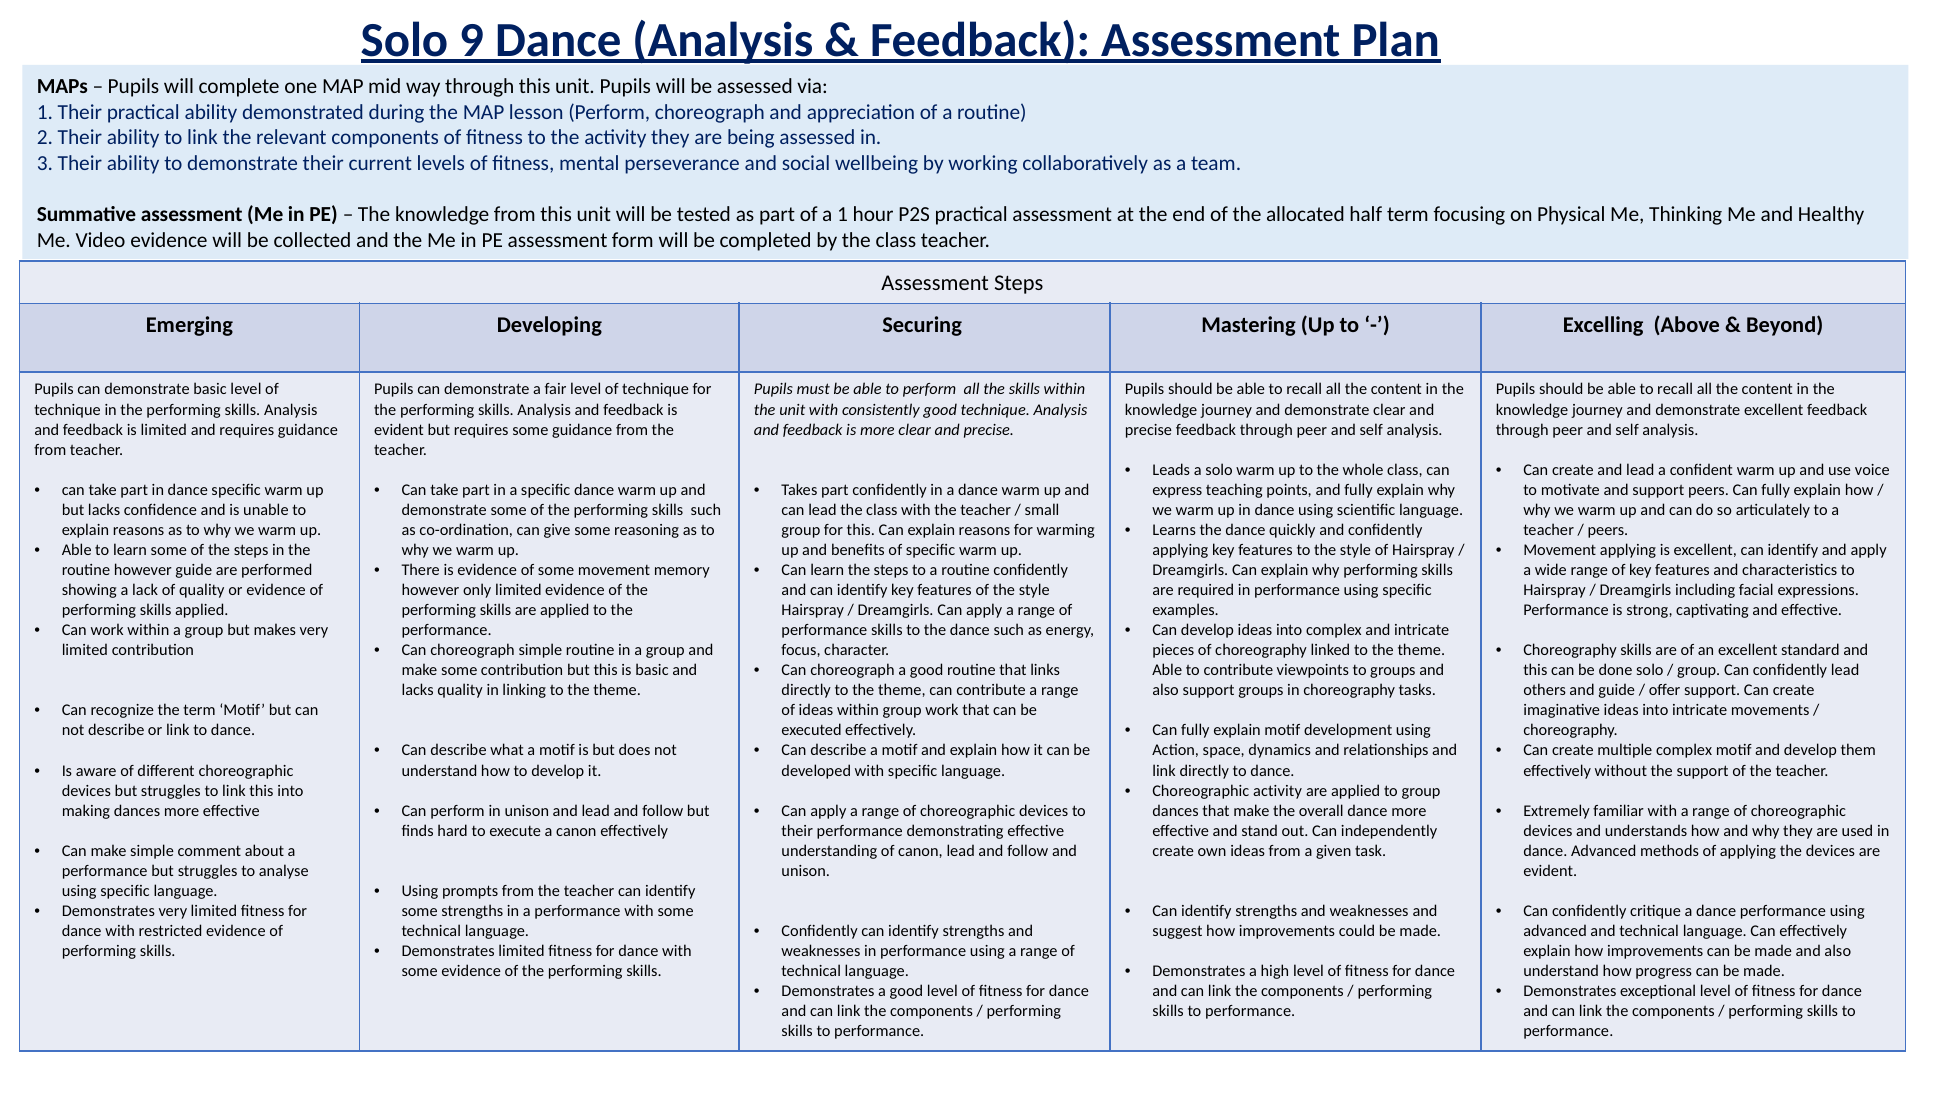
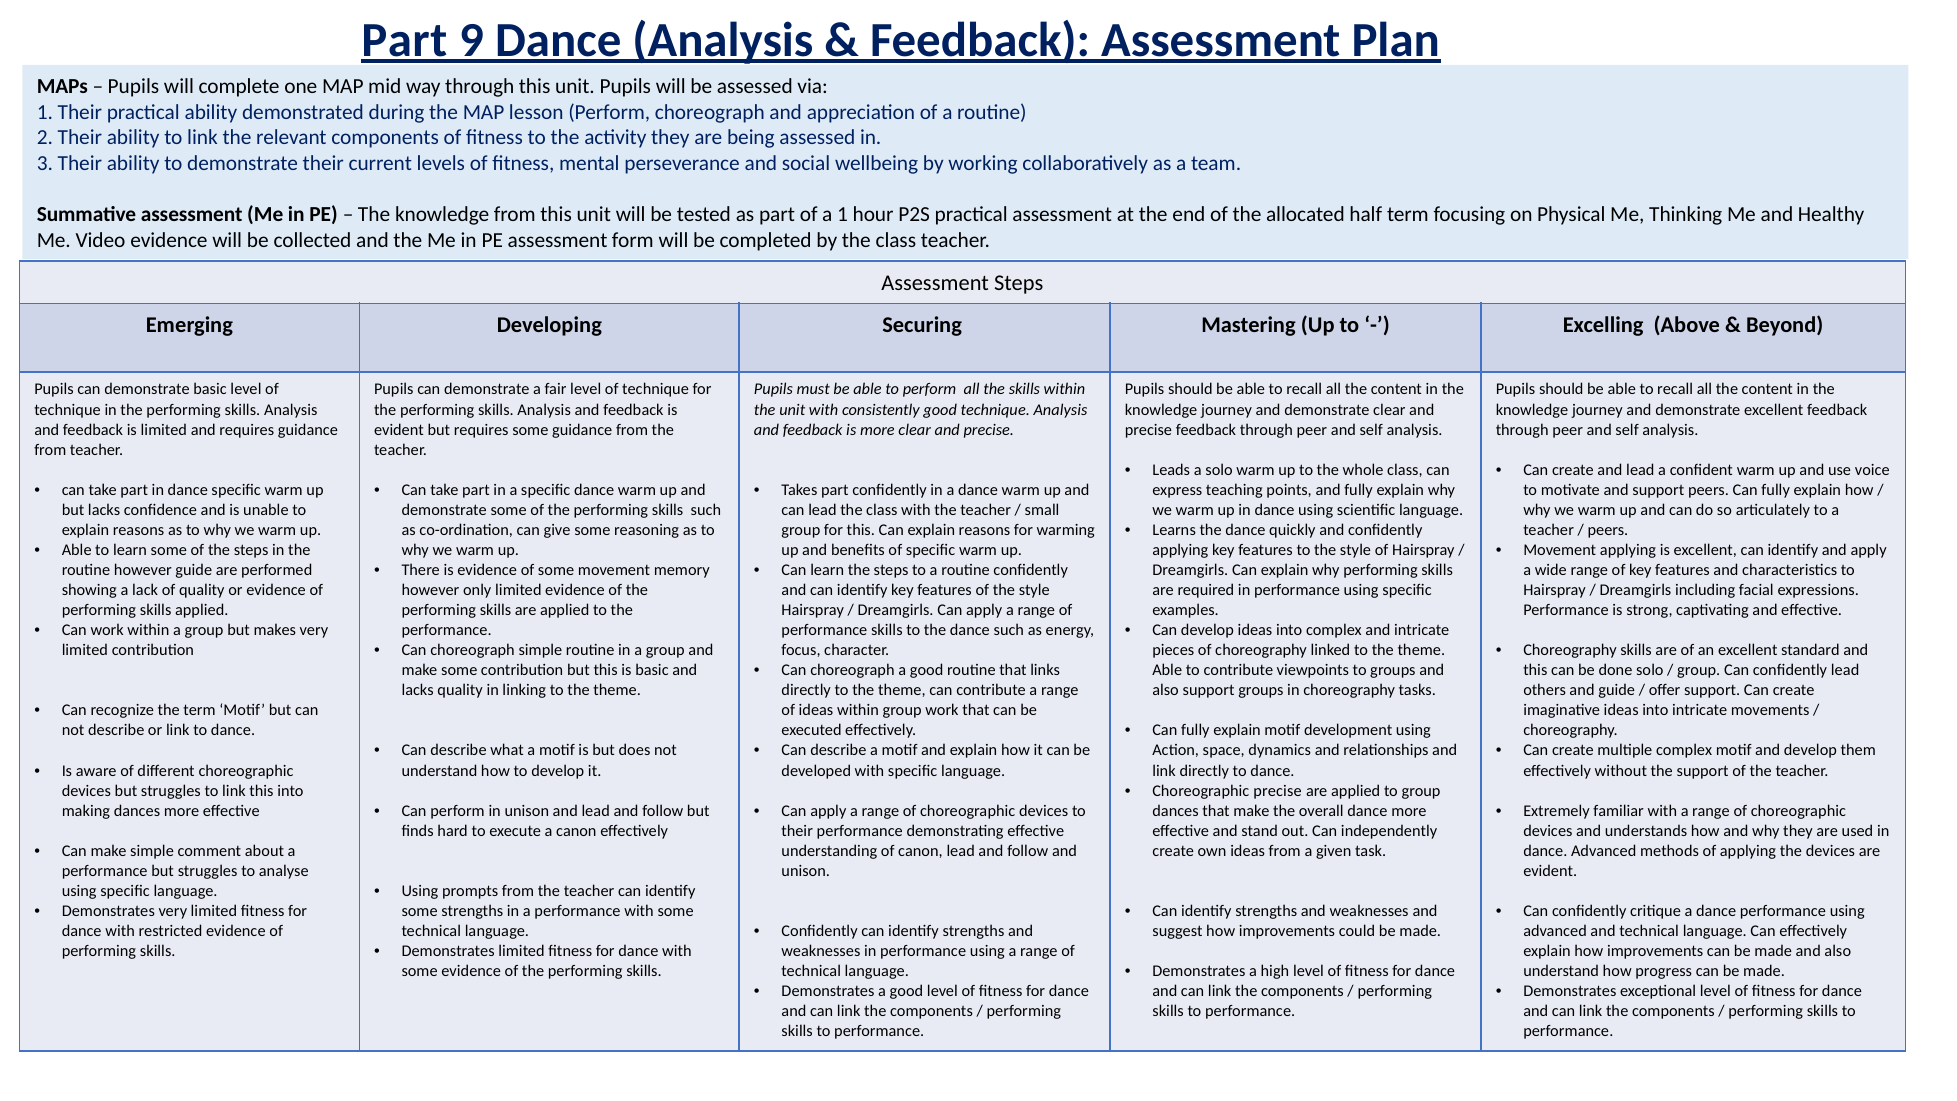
Solo at (404, 40): Solo -> Part
Choreographic activity: activity -> precise
